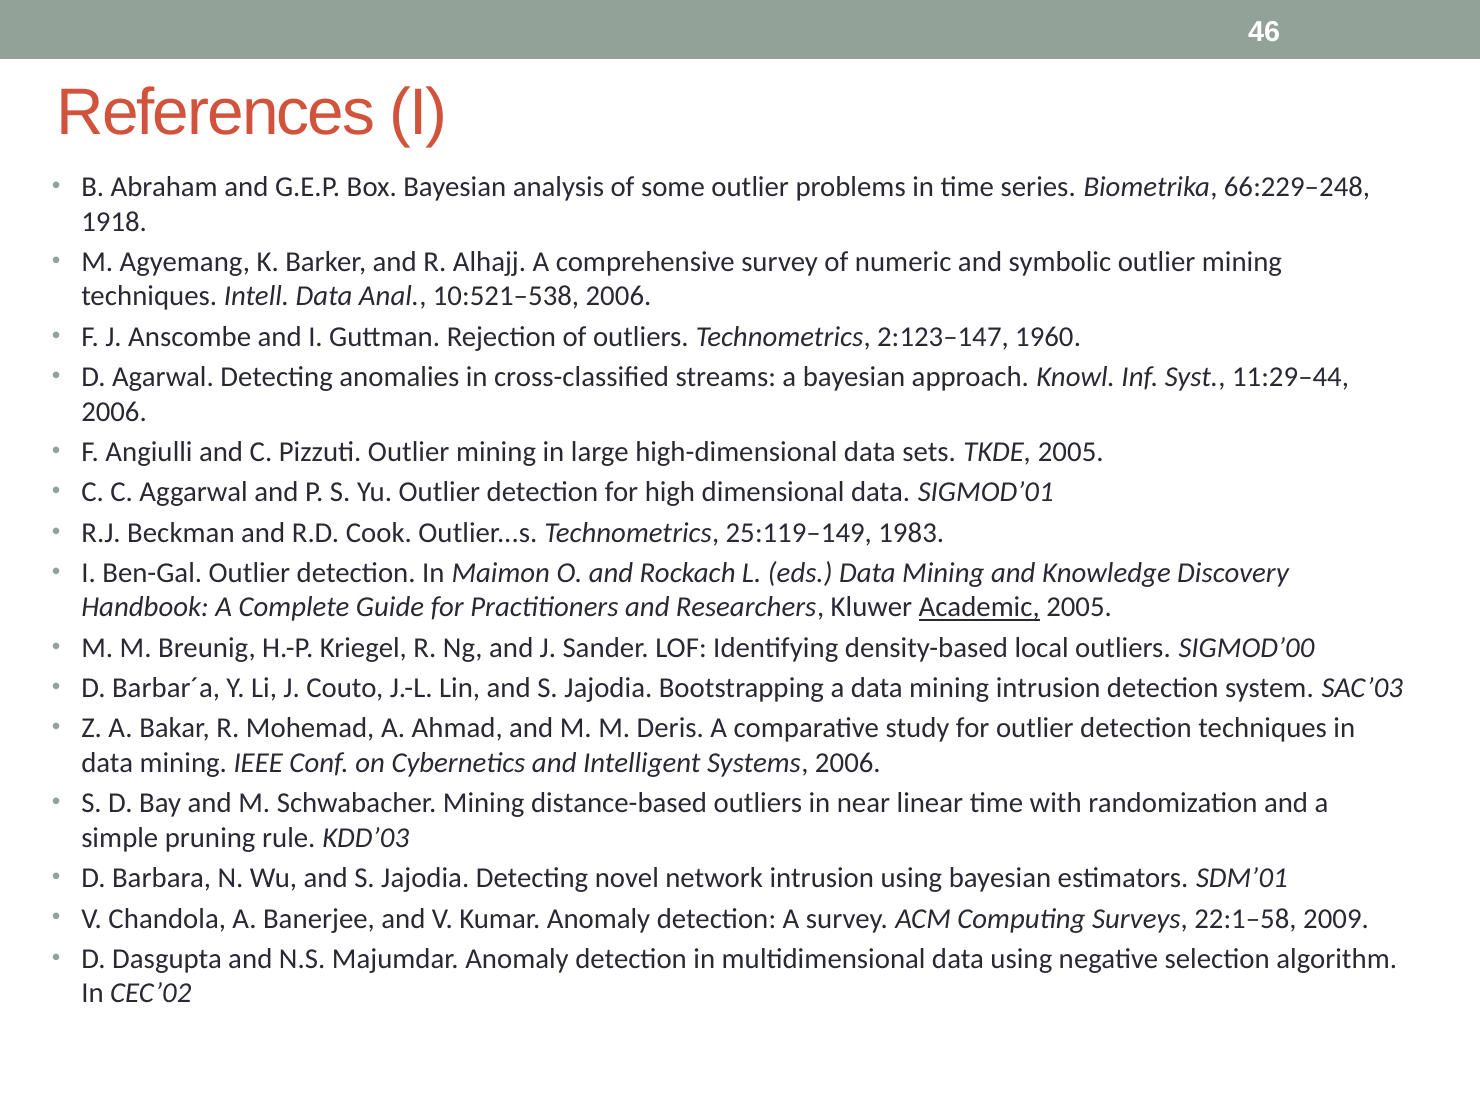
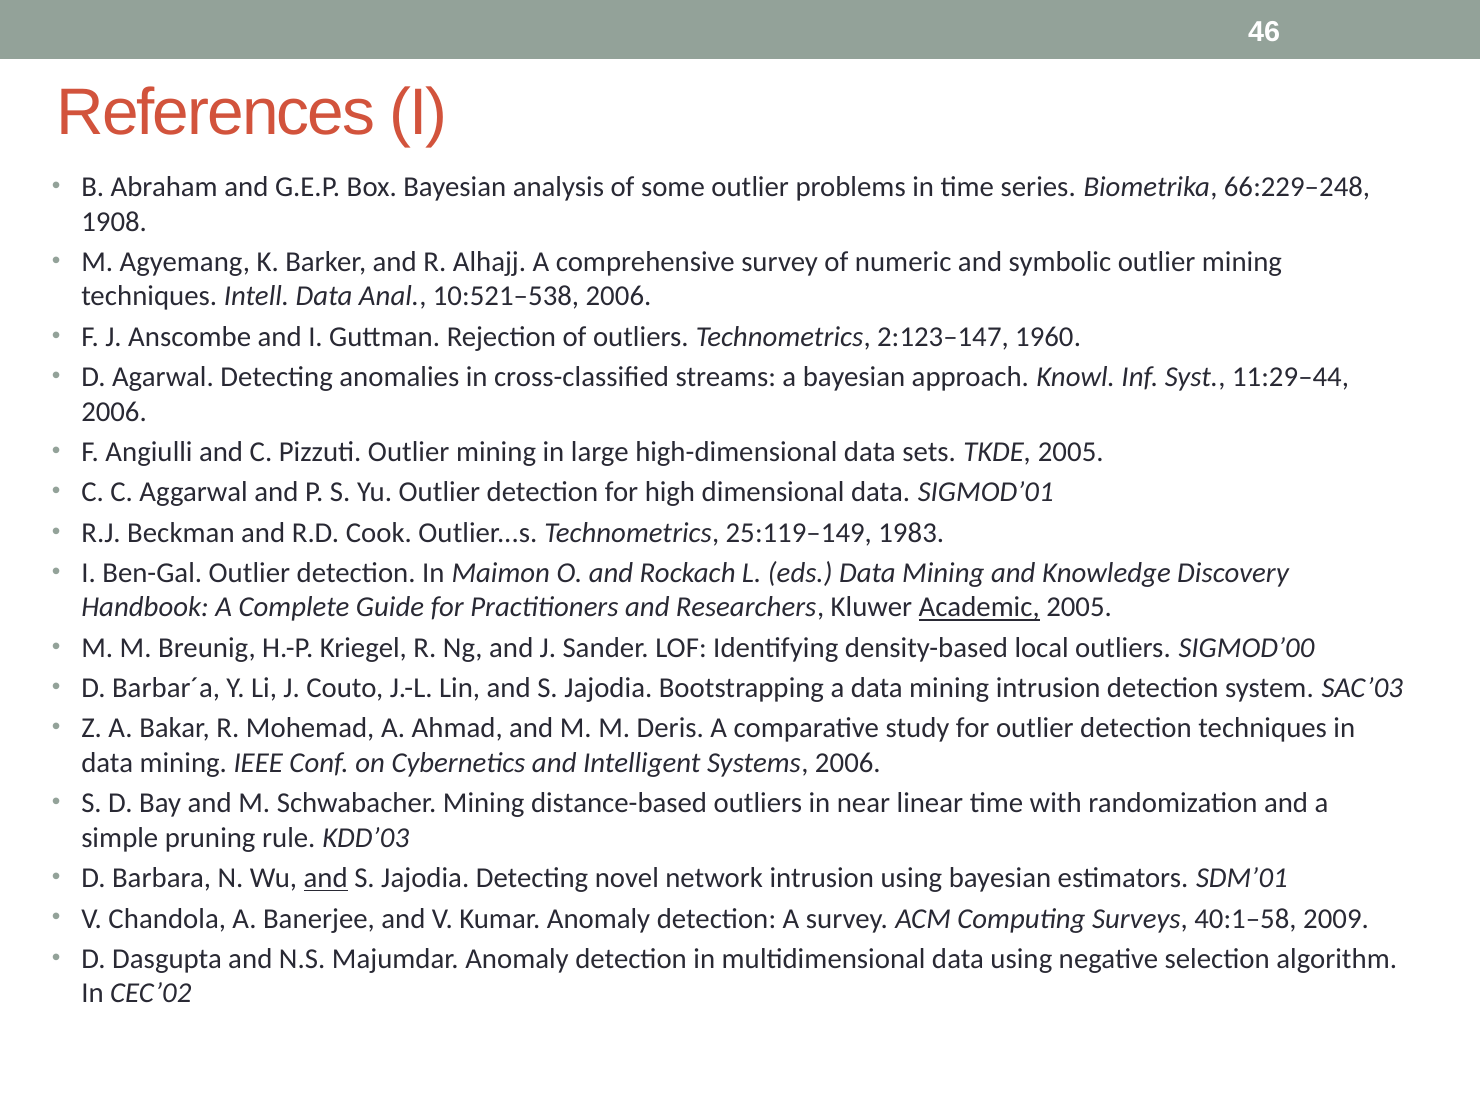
1918: 1918 -> 1908
and at (326, 878) underline: none -> present
22:1–58: 22:1–58 -> 40:1–58
